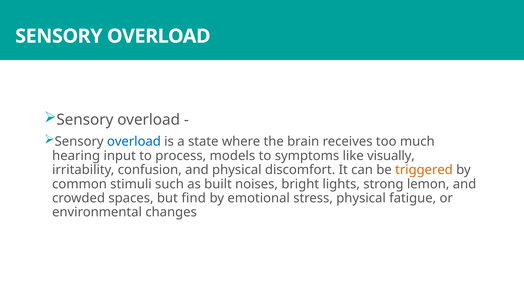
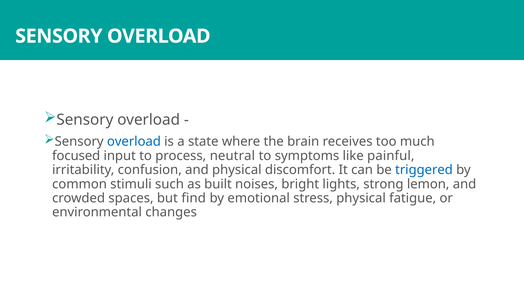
hearing: hearing -> focused
models: models -> neutral
visually: visually -> painful
triggered colour: orange -> blue
